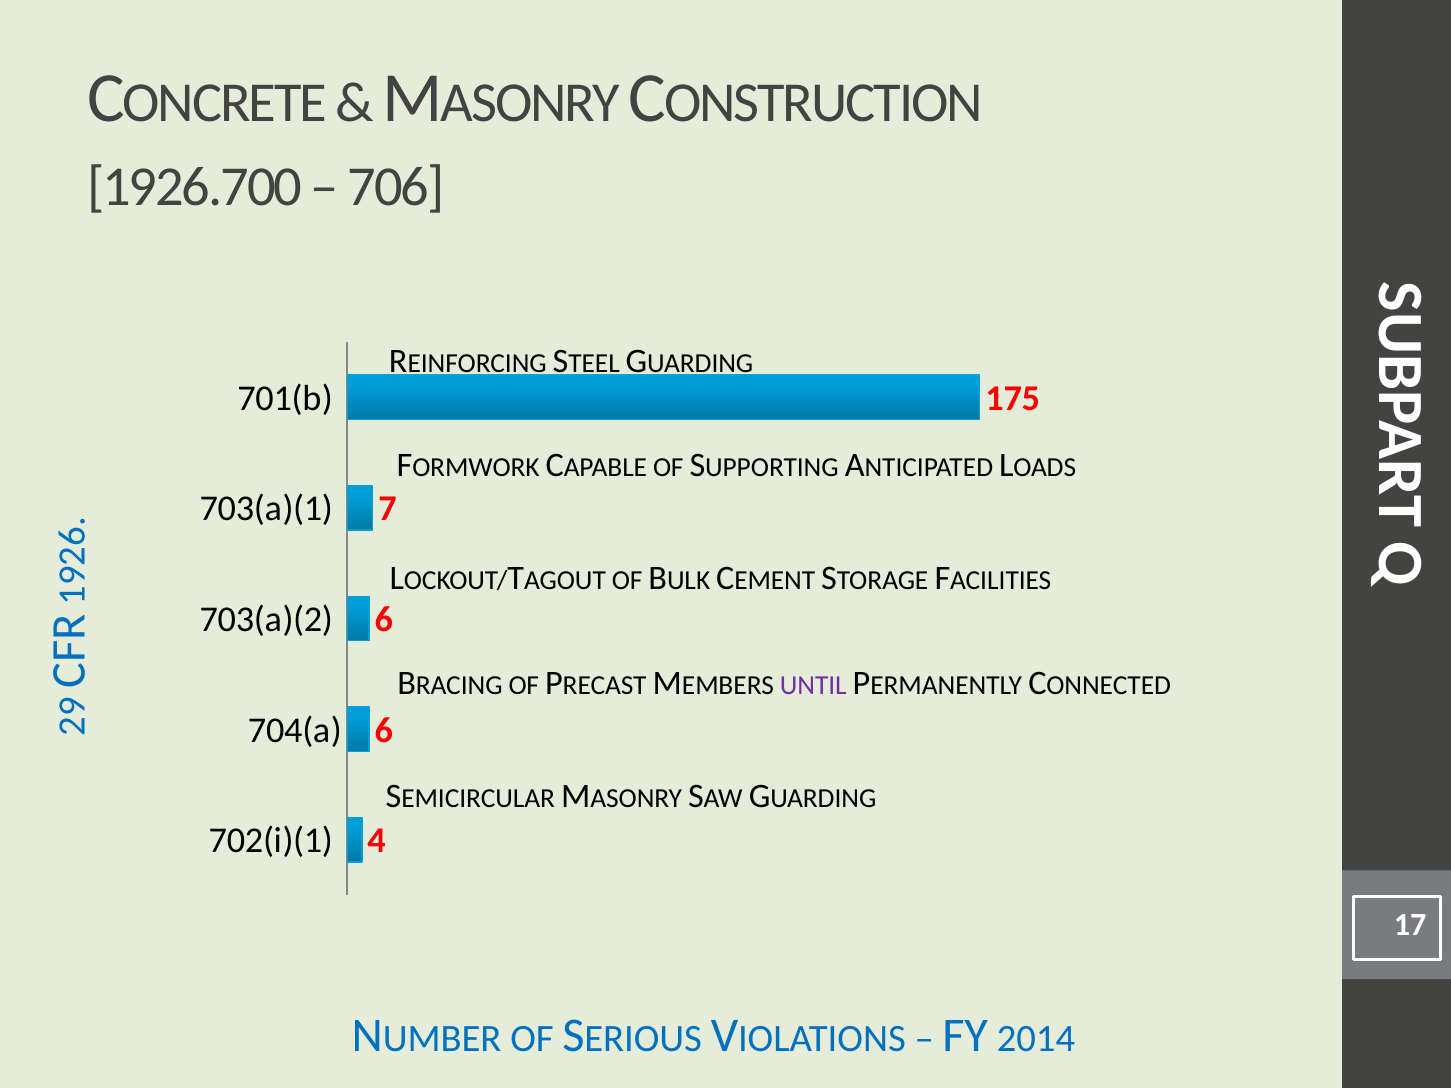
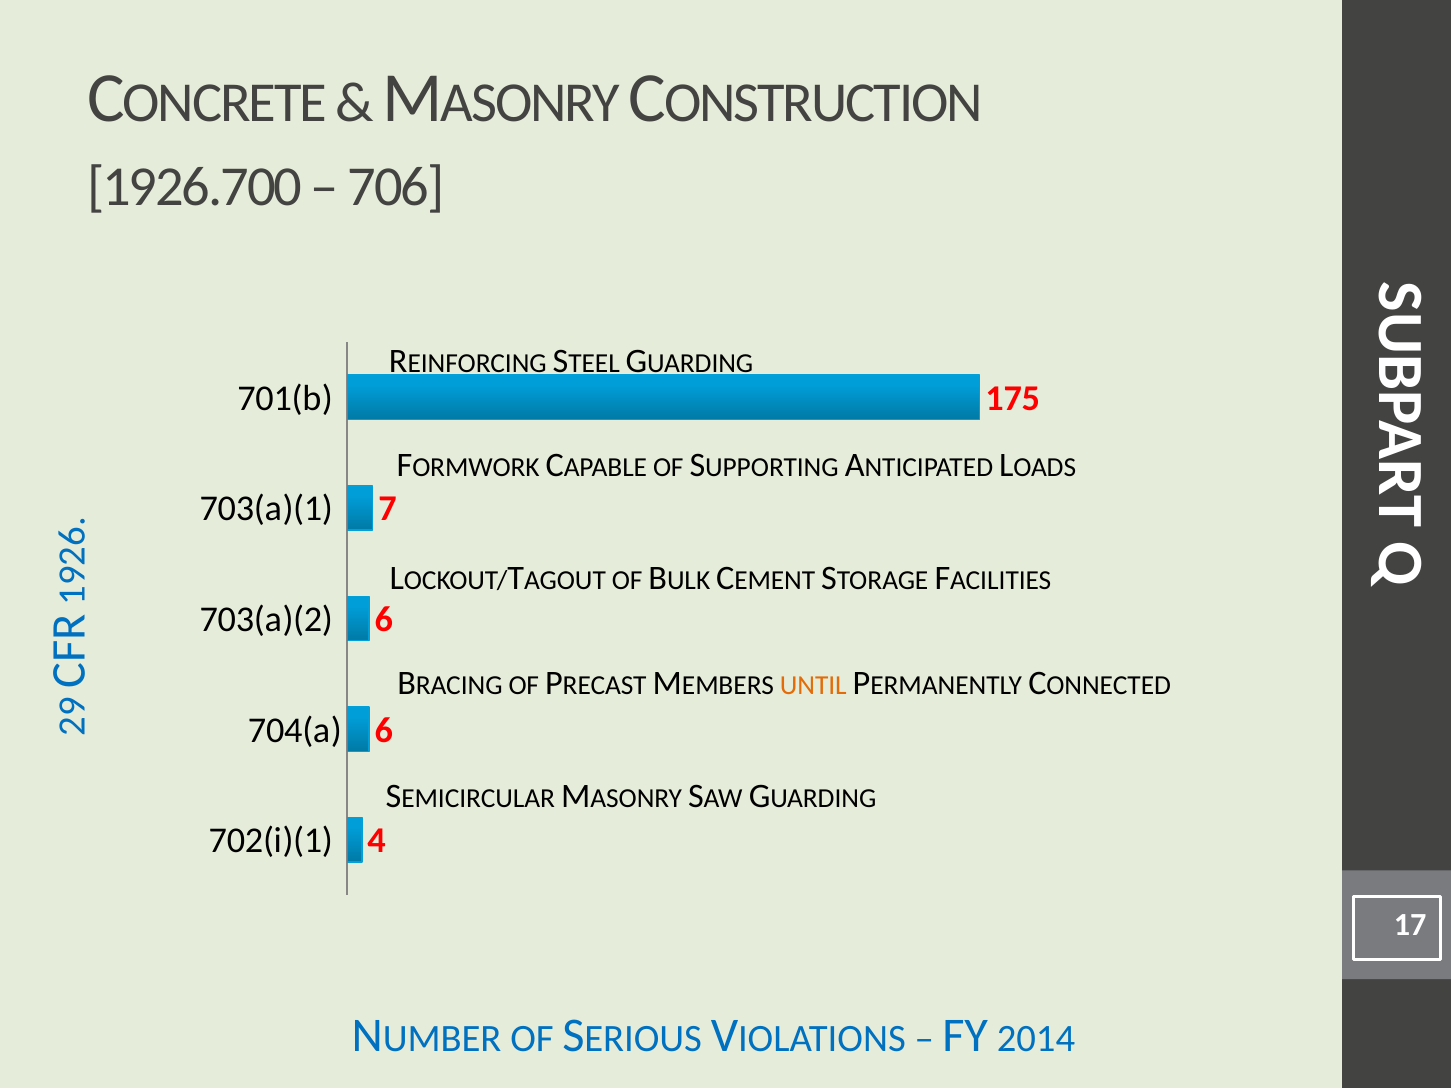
UNTIL colour: purple -> orange
